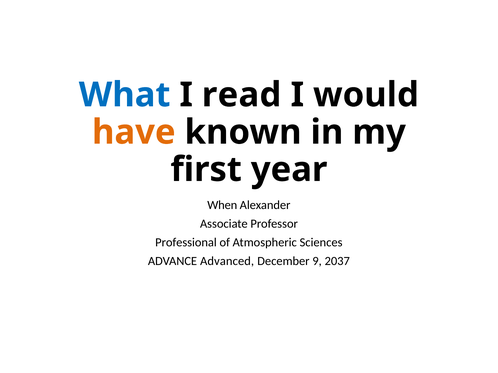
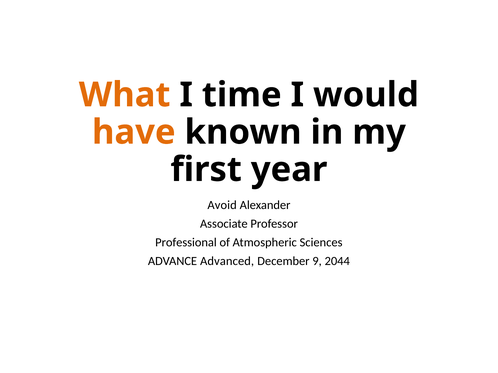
What colour: blue -> orange
read: read -> time
When: When -> Avoid
2037: 2037 -> 2044
